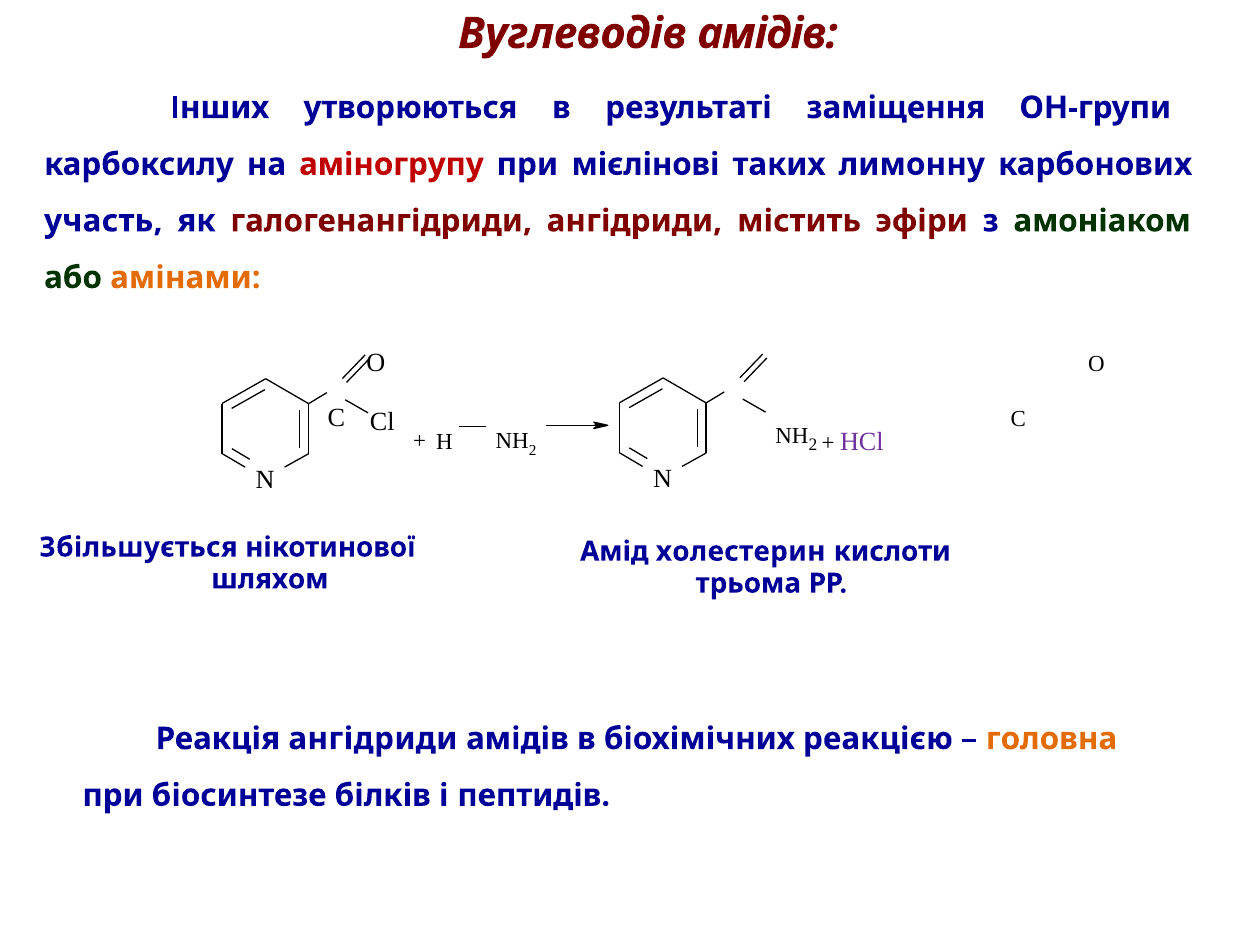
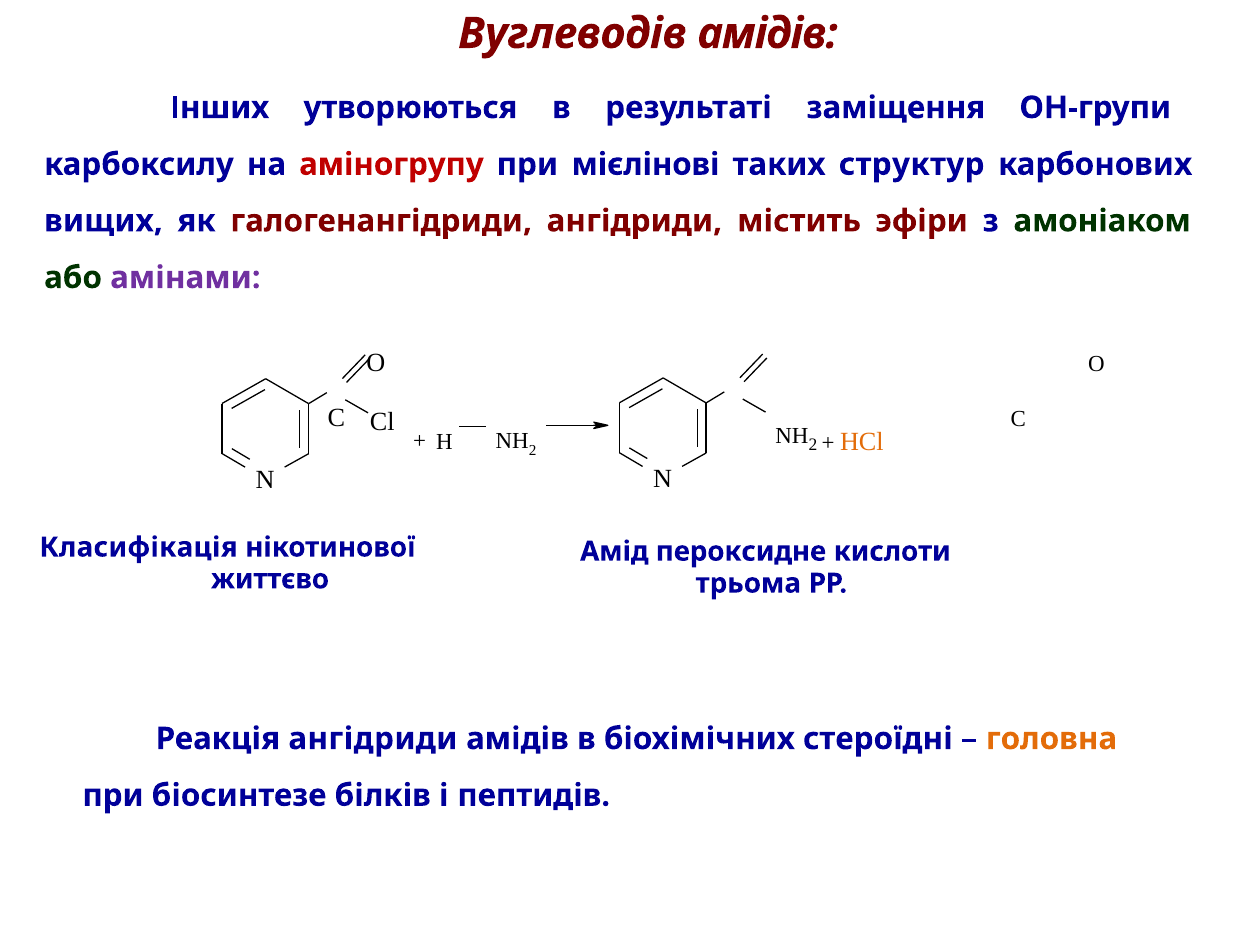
лимонну: лимонну -> структур
участь: участь -> вищих
амінами colour: orange -> purple
HCl colour: purple -> orange
Збільшується: Збільшується -> Класифікація
холестерин: холестерин -> пероксидне
шляхом: шляхом -> життєво
реакцією: реакцією -> стероїдні
